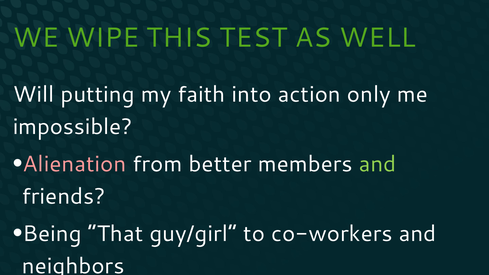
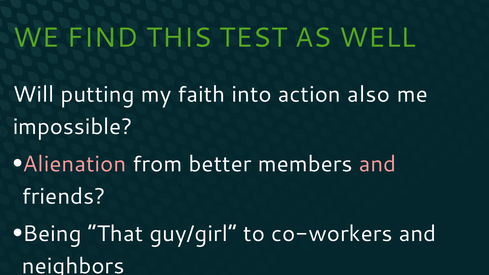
WIPE: WIPE -> FIND
only: only -> also
and at (378, 164) colour: light green -> pink
